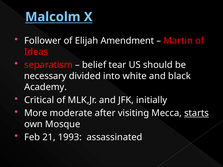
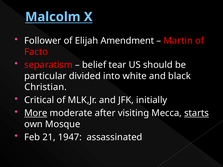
Ideas: Ideas -> Facto
necessary: necessary -> particular
Academy: Academy -> Christian
More underline: none -> present
1993: 1993 -> 1947
